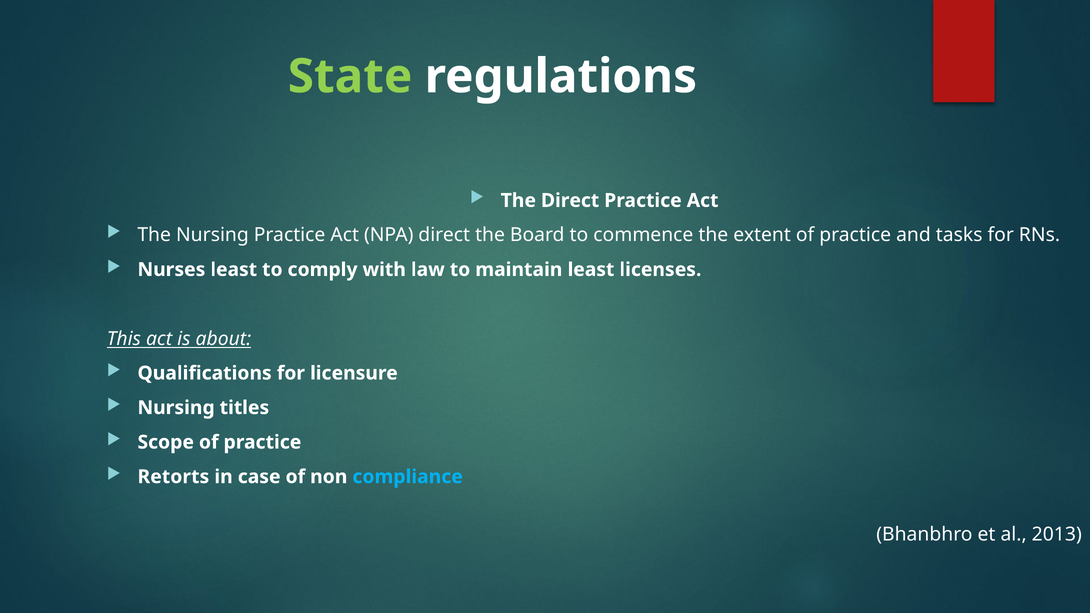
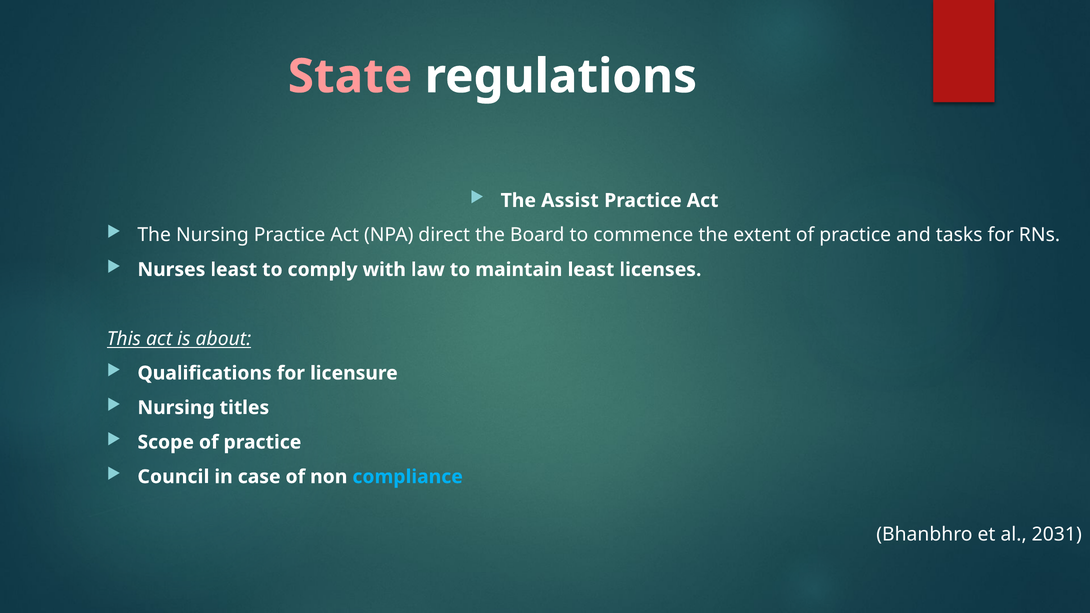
State colour: light green -> pink
The Direct: Direct -> Assist
Retorts: Retorts -> Council
2013: 2013 -> 2031
